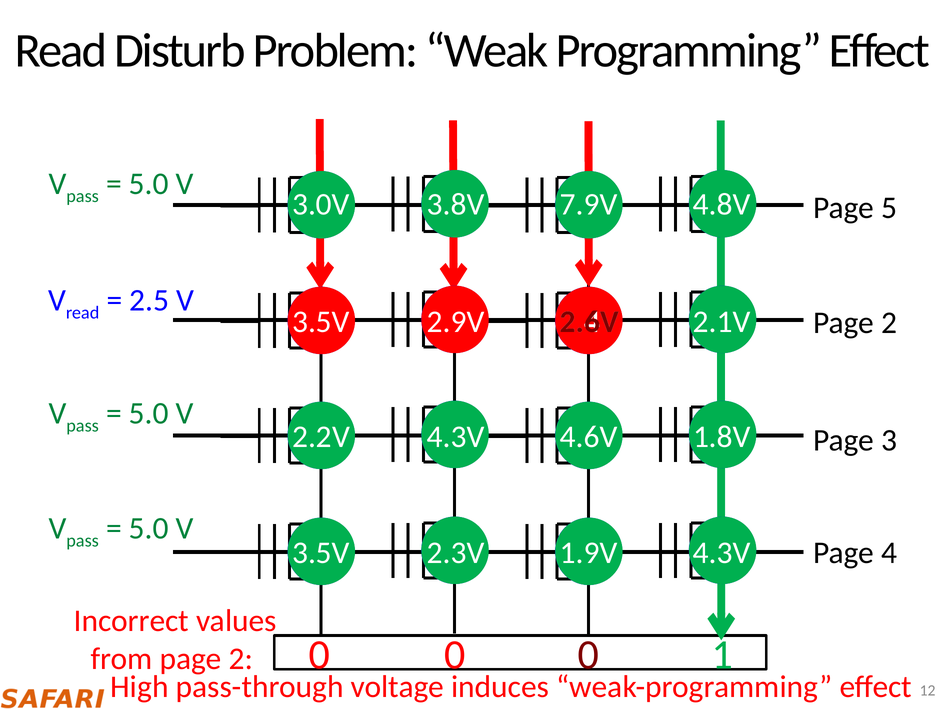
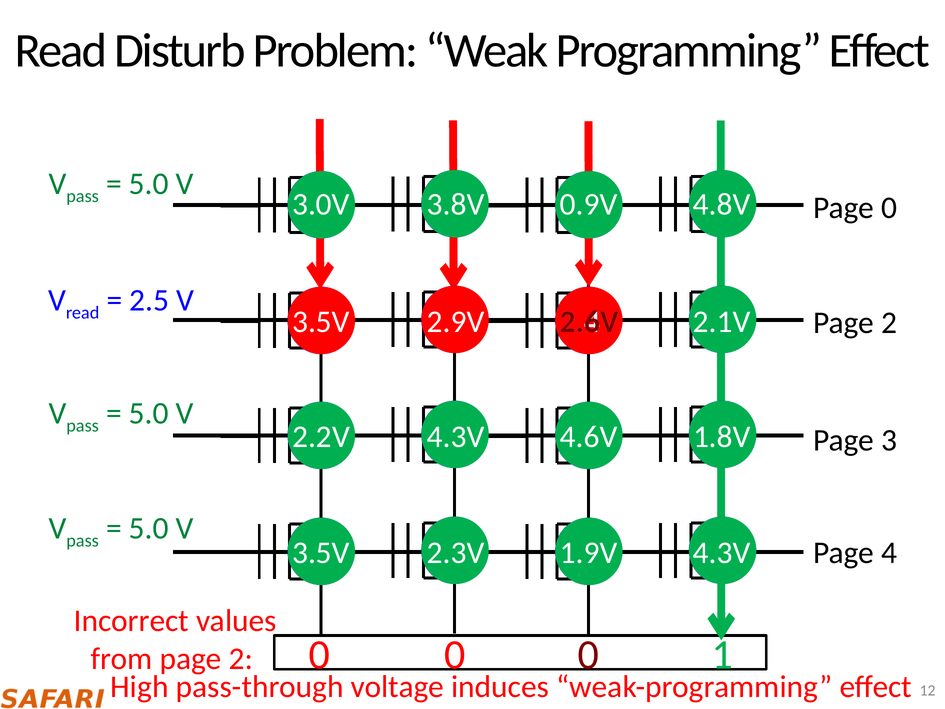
7.9V: 7.9V -> 0.9V
Page 5: 5 -> 0
